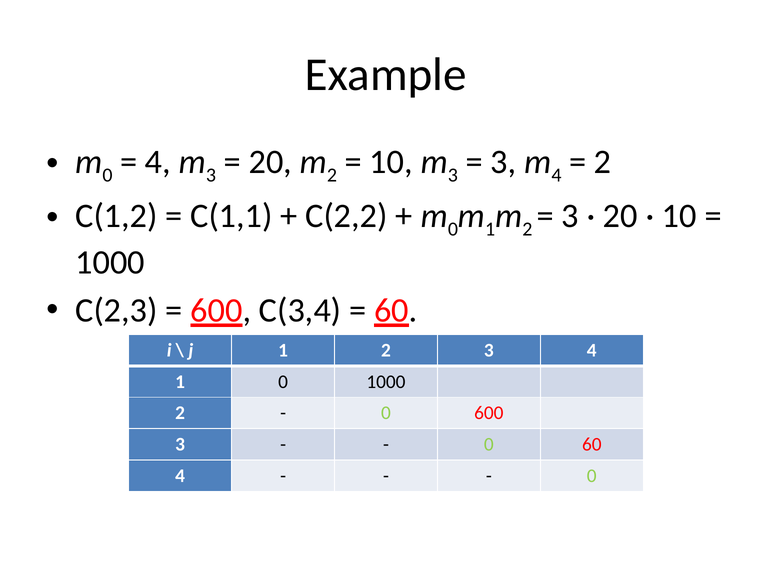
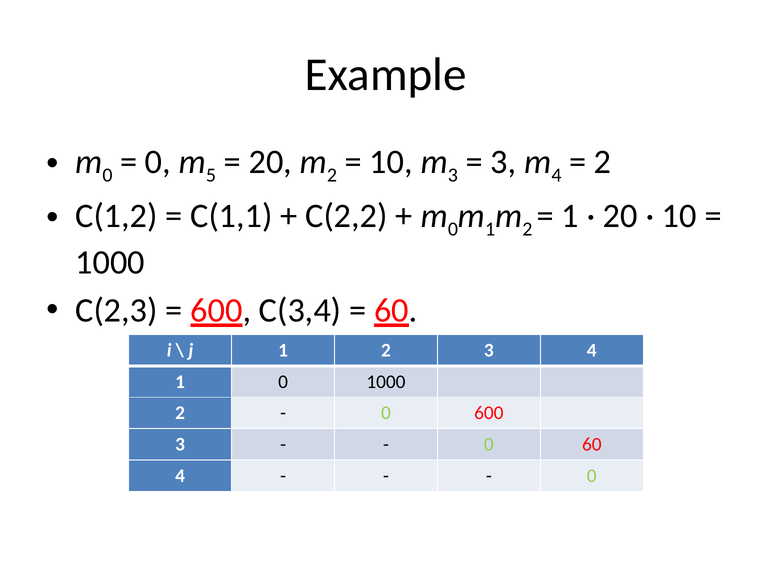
4 at (158, 162): 4 -> 0
3 at (211, 175): 3 -> 5
3 at (570, 216): 3 -> 1
